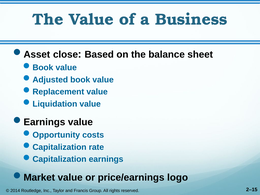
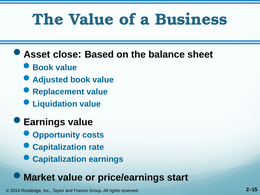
logo: logo -> start
